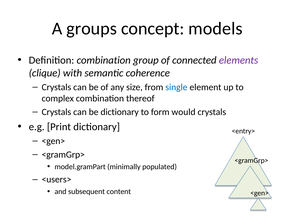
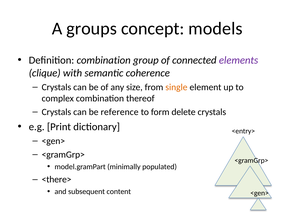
single colour: blue -> orange
be dictionary: dictionary -> reference
would: would -> delete
<users>: <users> -> <there>
